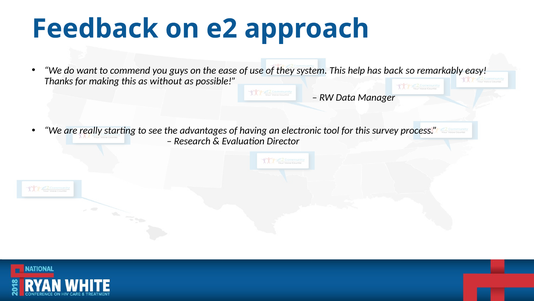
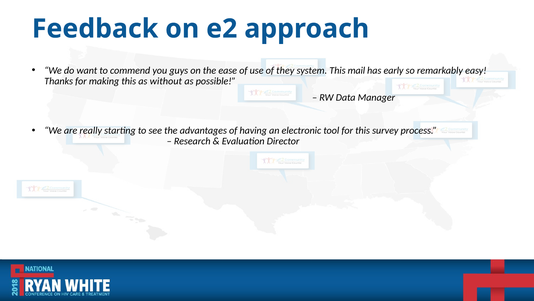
help: help -> mail
back: back -> early
